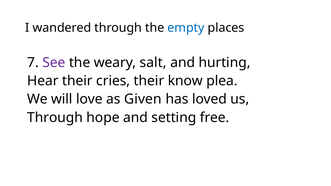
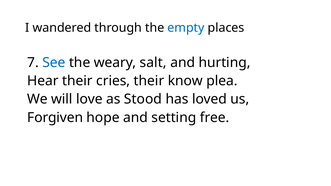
See colour: purple -> blue
Given: Given -> Stood
Through at (55, 118): Through -> Forgiven
